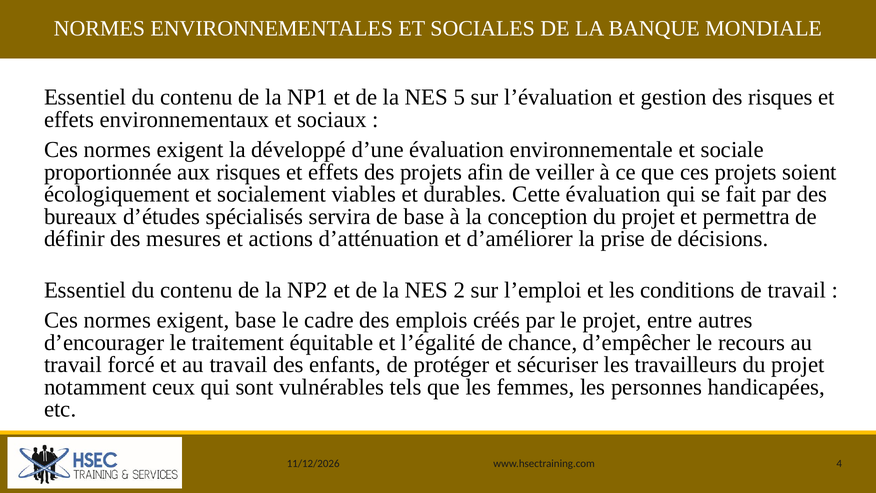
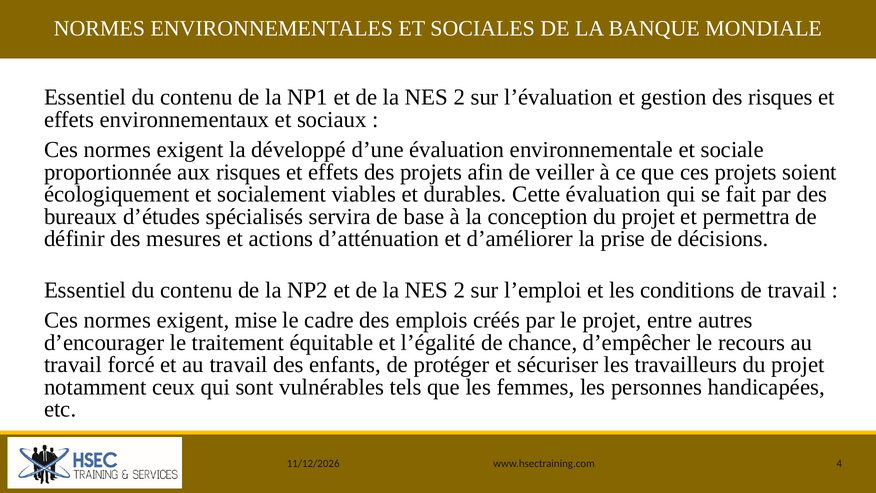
5 at (459, 97): 5 -> 2
exigent base: base -> mise
